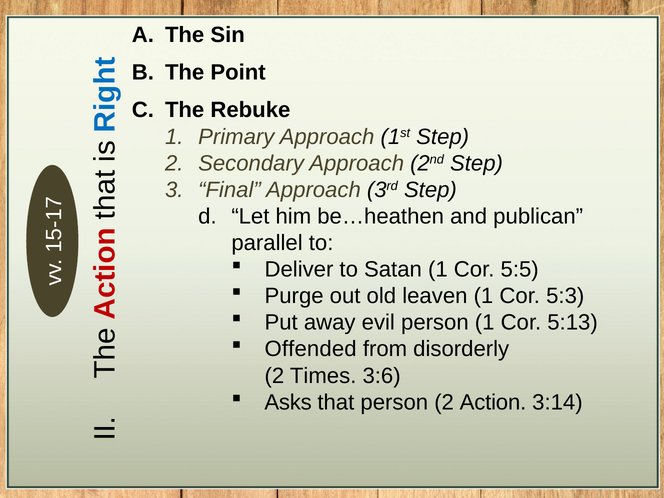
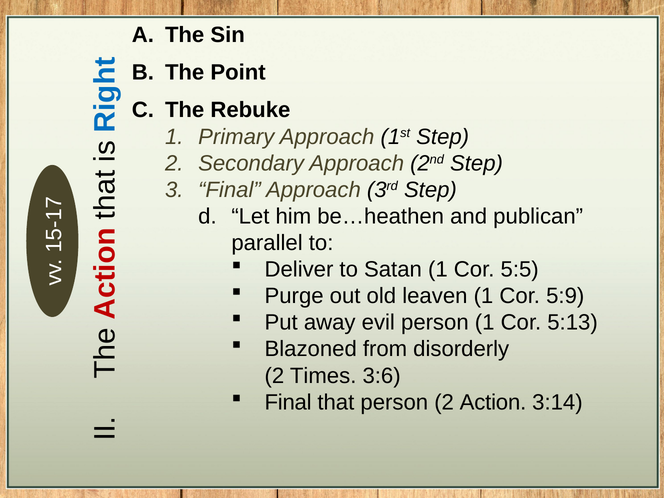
5:3: 5:3 -> 5:9
Offended: Offended -> Blazoned
Asks at (288, 402): Asks -> Final
